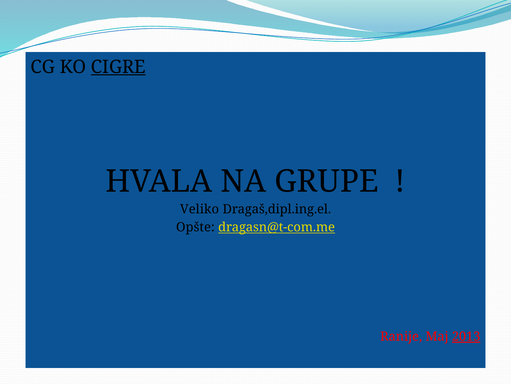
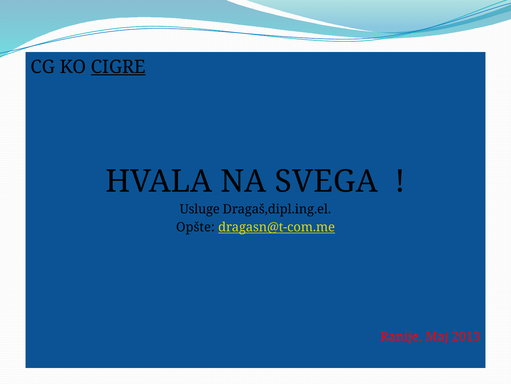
GRUPE: GRUPE -> SVEGA
Veliko: Veliko -> Usluge
2013 underline: present -> none
